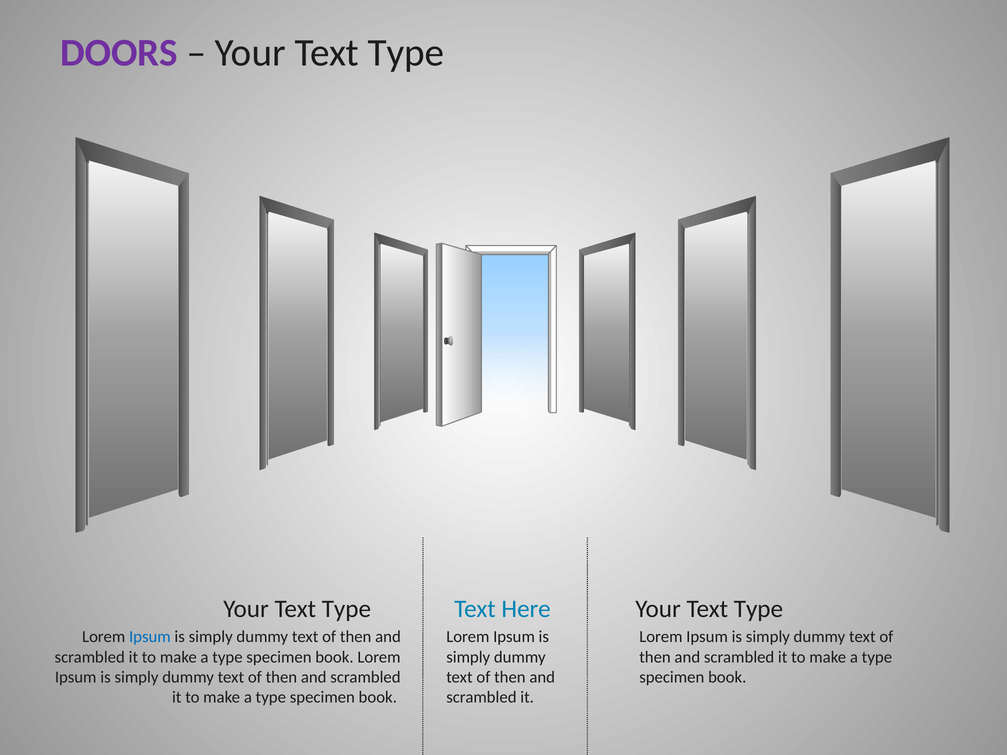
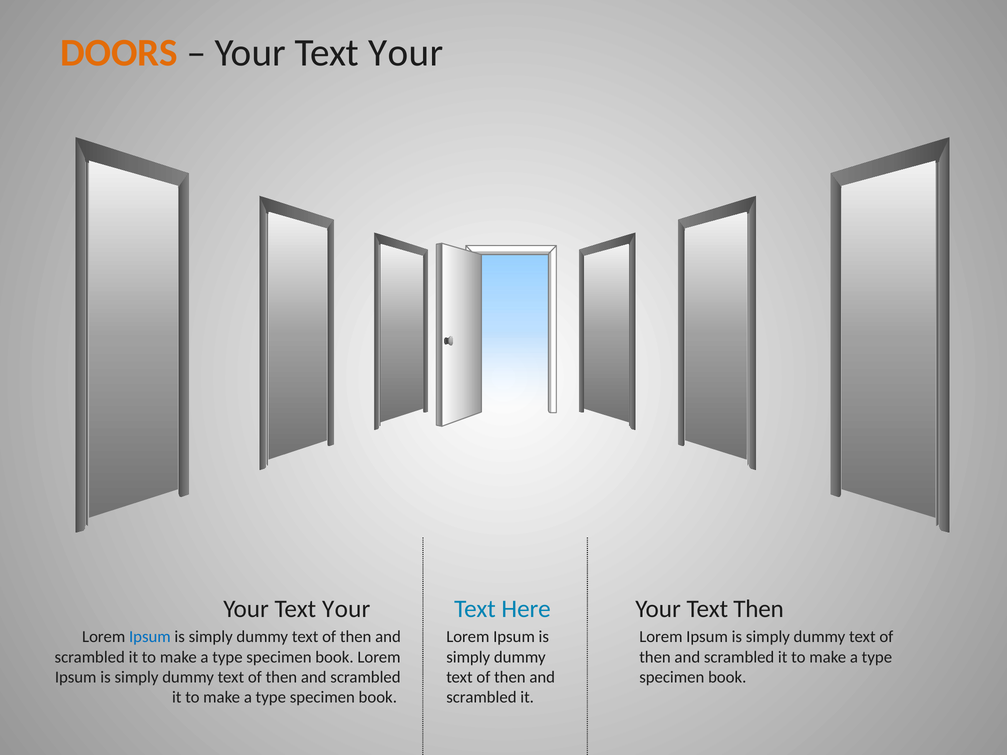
DOORS colour: purple -> orange
Type at (406, 53): Type -> Your
Type at (346, 609): Type -> Your
Type at (758, 609): Type -> Then
